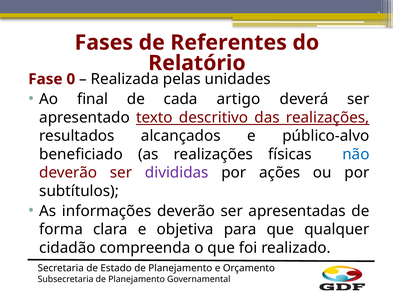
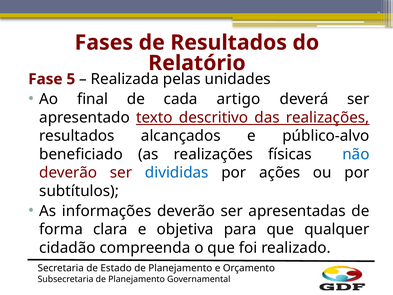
de Referentes: Referentes -> Resultados
0: 0 -> 5
divididas colour: purple -> blue
